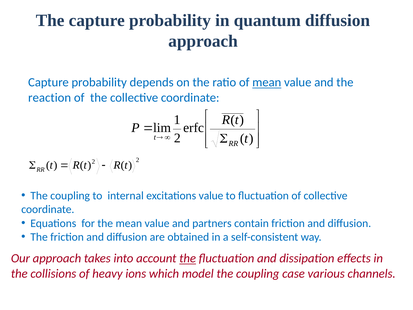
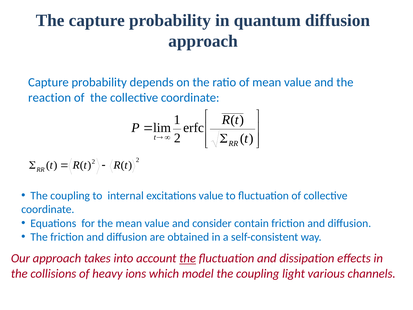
mean at (267, 82) underline: present -> none
partners: partners -> consider
case: case -> light
